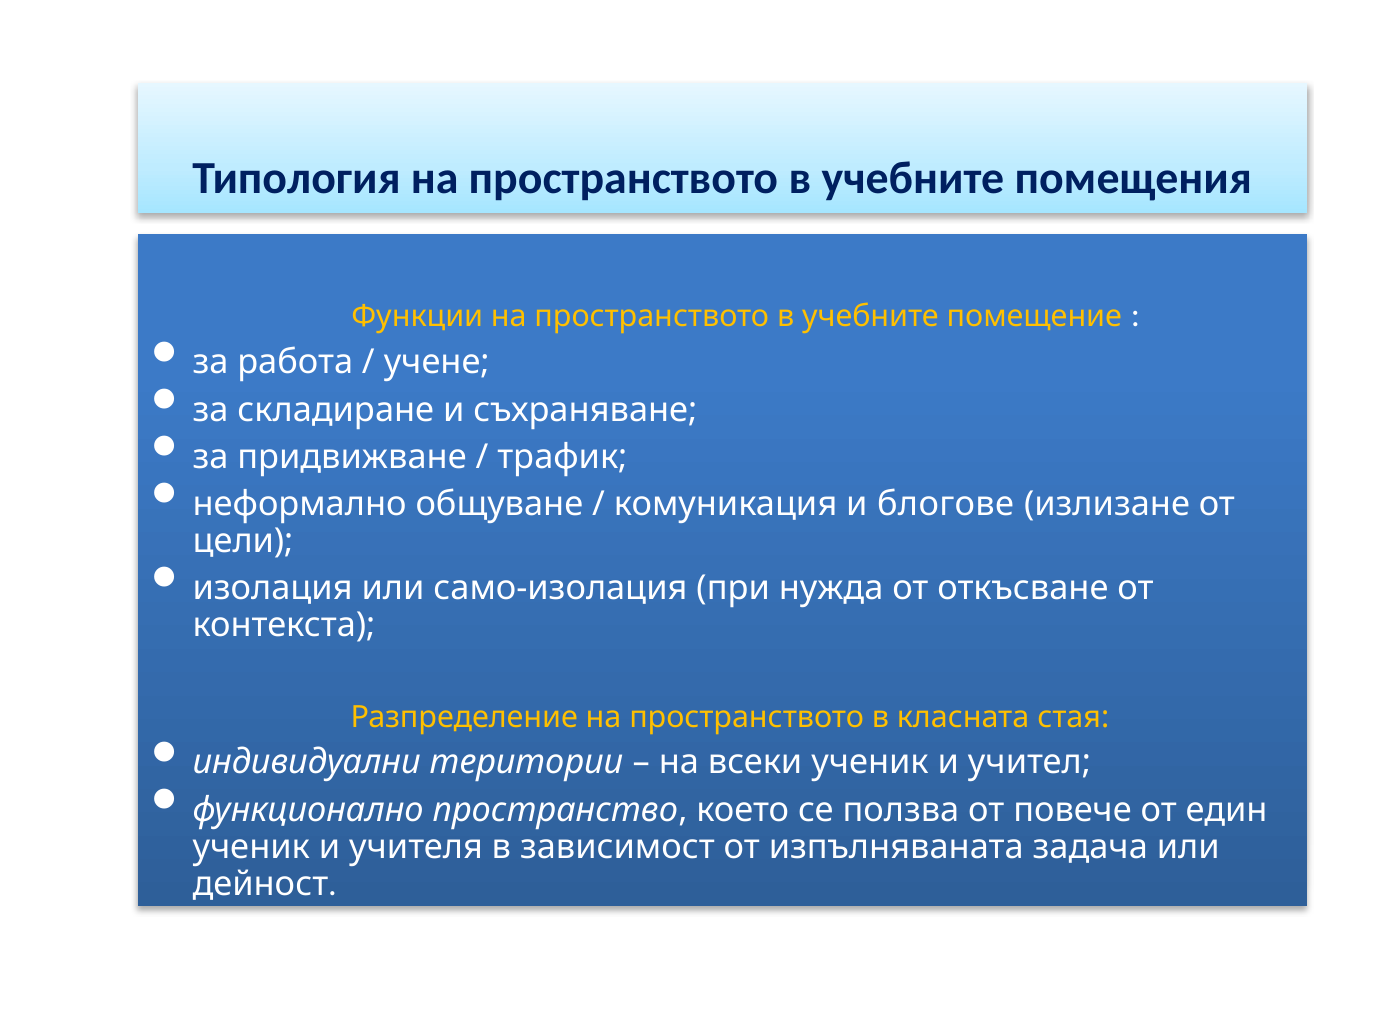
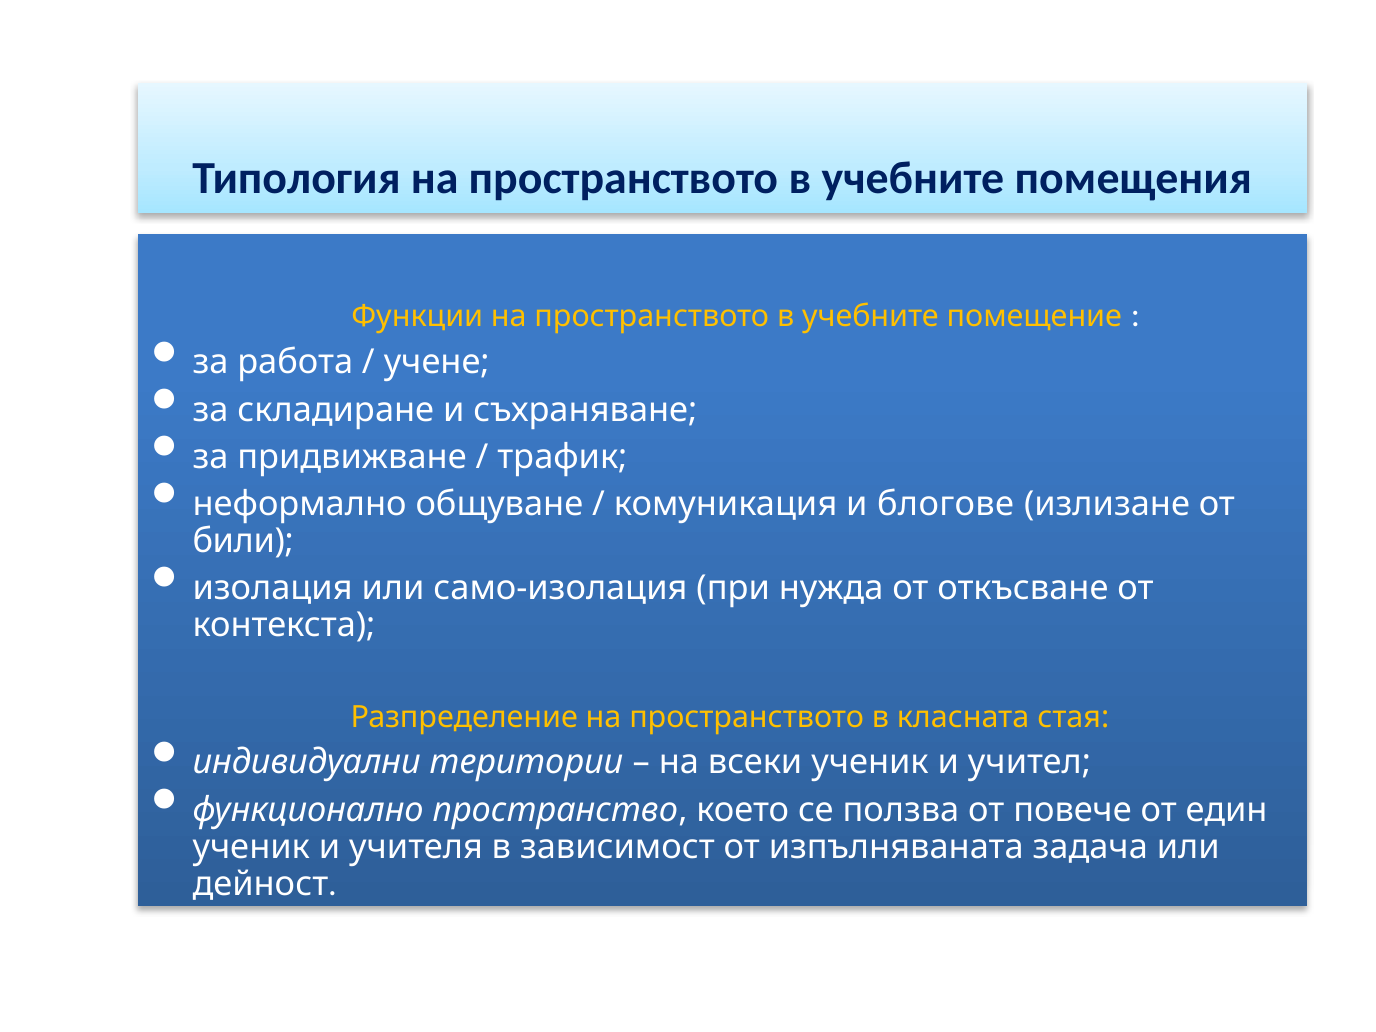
цели: цели -> били
